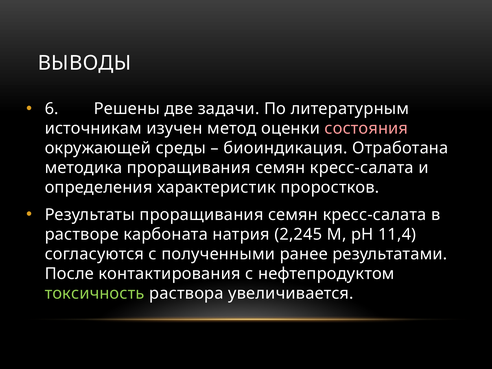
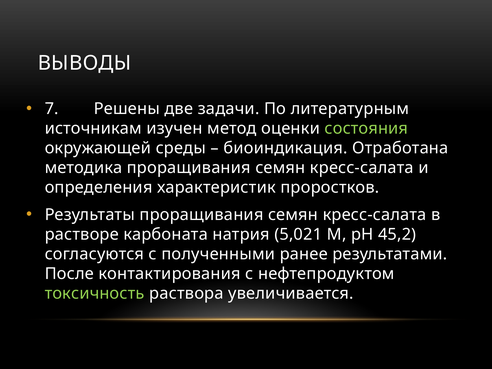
6: 6 -> 7
состояния colour: pink -> light green
2,245: 2,245 -> 5,021
11,4: 11,4 -> 45,2
